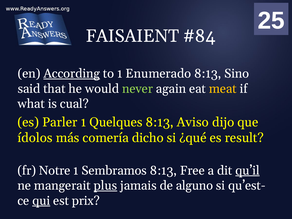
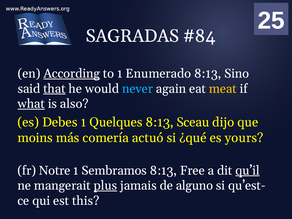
FAISAIENT: FAISAIENT -> SAGRADAS
that underline: none -> present
never colour: light green -> light blue
what underline: none -> present
cual: cual -> also
Parler: Parler -> Debes
Aviso: Aviso -> Sceau
ídolos: ídolos -> moins
dicho: dicho -> actuó
result: result -> yours
qui underline: present -> none
prix: prix -> this
